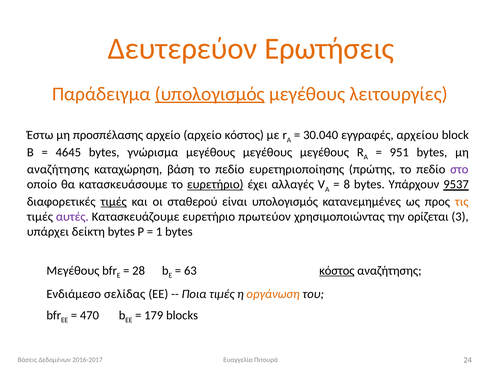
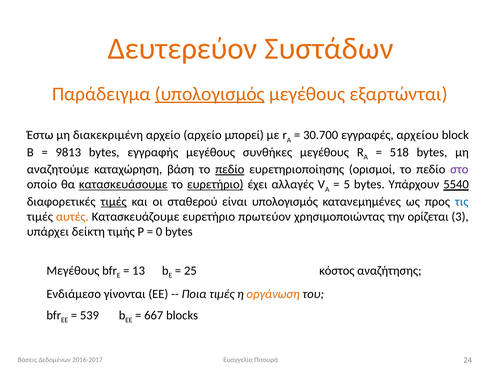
Ερωτήσεις: Ερωτήσεις -> Συστάδων
λειτουργίες: λειτουργίες -> εξαρτώνται
προσπέλασης: προσπέλασης -> διακεκριμένη
αρχείο κόστος: κόστος -> μπορεί
30.040: 30.040 -> 30.700
4645: 4645 -> 9813
γνώρισμα: γνώρισμα -> εγγραφής
μεγέθους at (267, 152): μεγέθους -> συνθήκες
951: 951 -> 518
αναζήτησης at (58, 169): αναζήτησης -> αναζητούμε
πεδίο at (230, 169) underline: none -> present
πρώτης: πρώτης -> ορισμοί
κατασκευάσουμε underline: none -> present
8: 8 -> 5
9537: 9537 -> 5540
τις colour: orange -> blue
αυτές colour: purple -> orange
δείκτη bytes: bytes -> τιμής
1: 1 -> 0
28: 28 -> 13
63: 63 -> 25
κόστος at (337, 270) underline: present -> none
σελίδας: σελίδας -> γίνονται
470: 470 -> 539
179: 179 -> 667
